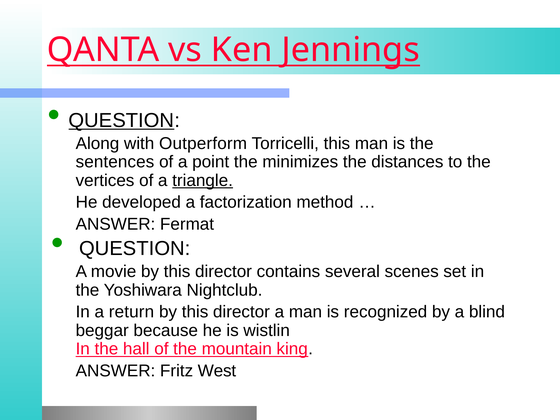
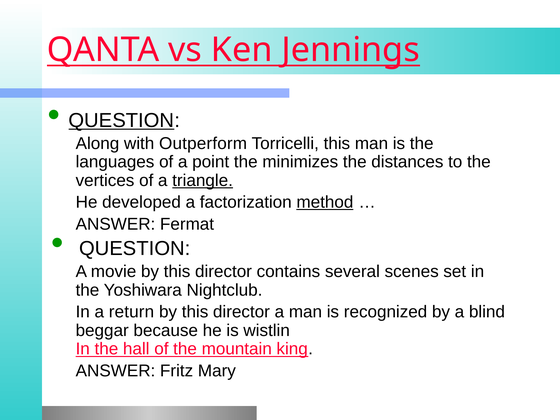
sentences: sentences -> languages
method underline: none -> present
West: West -> Mary
